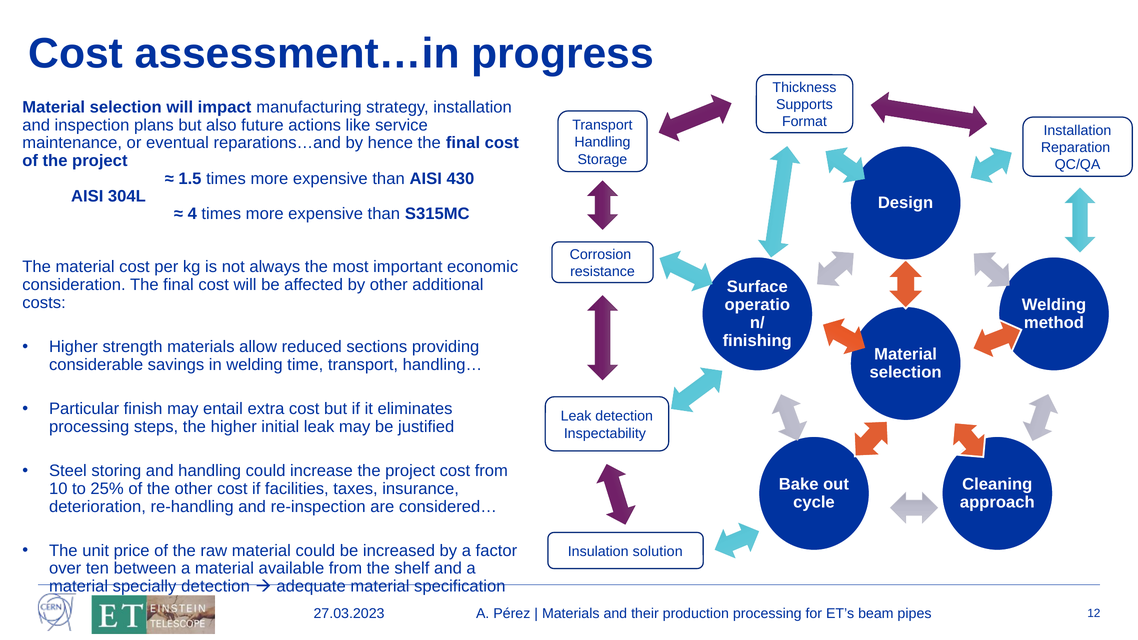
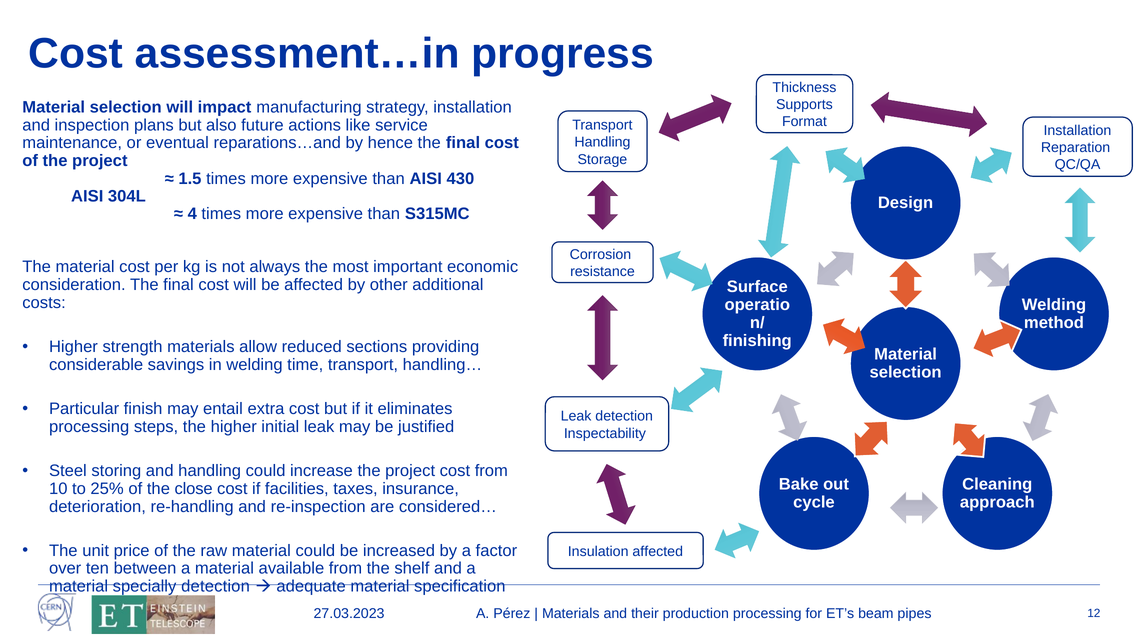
the other: other -> close
Insulation solution: solution -> affected
